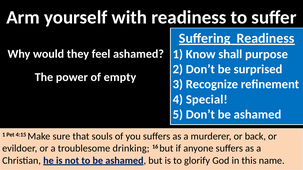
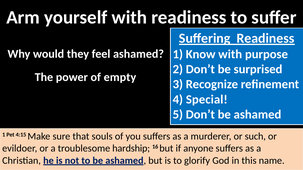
Know shall: shall -> with
back: back -> such
drinking: drinking -> hardship
